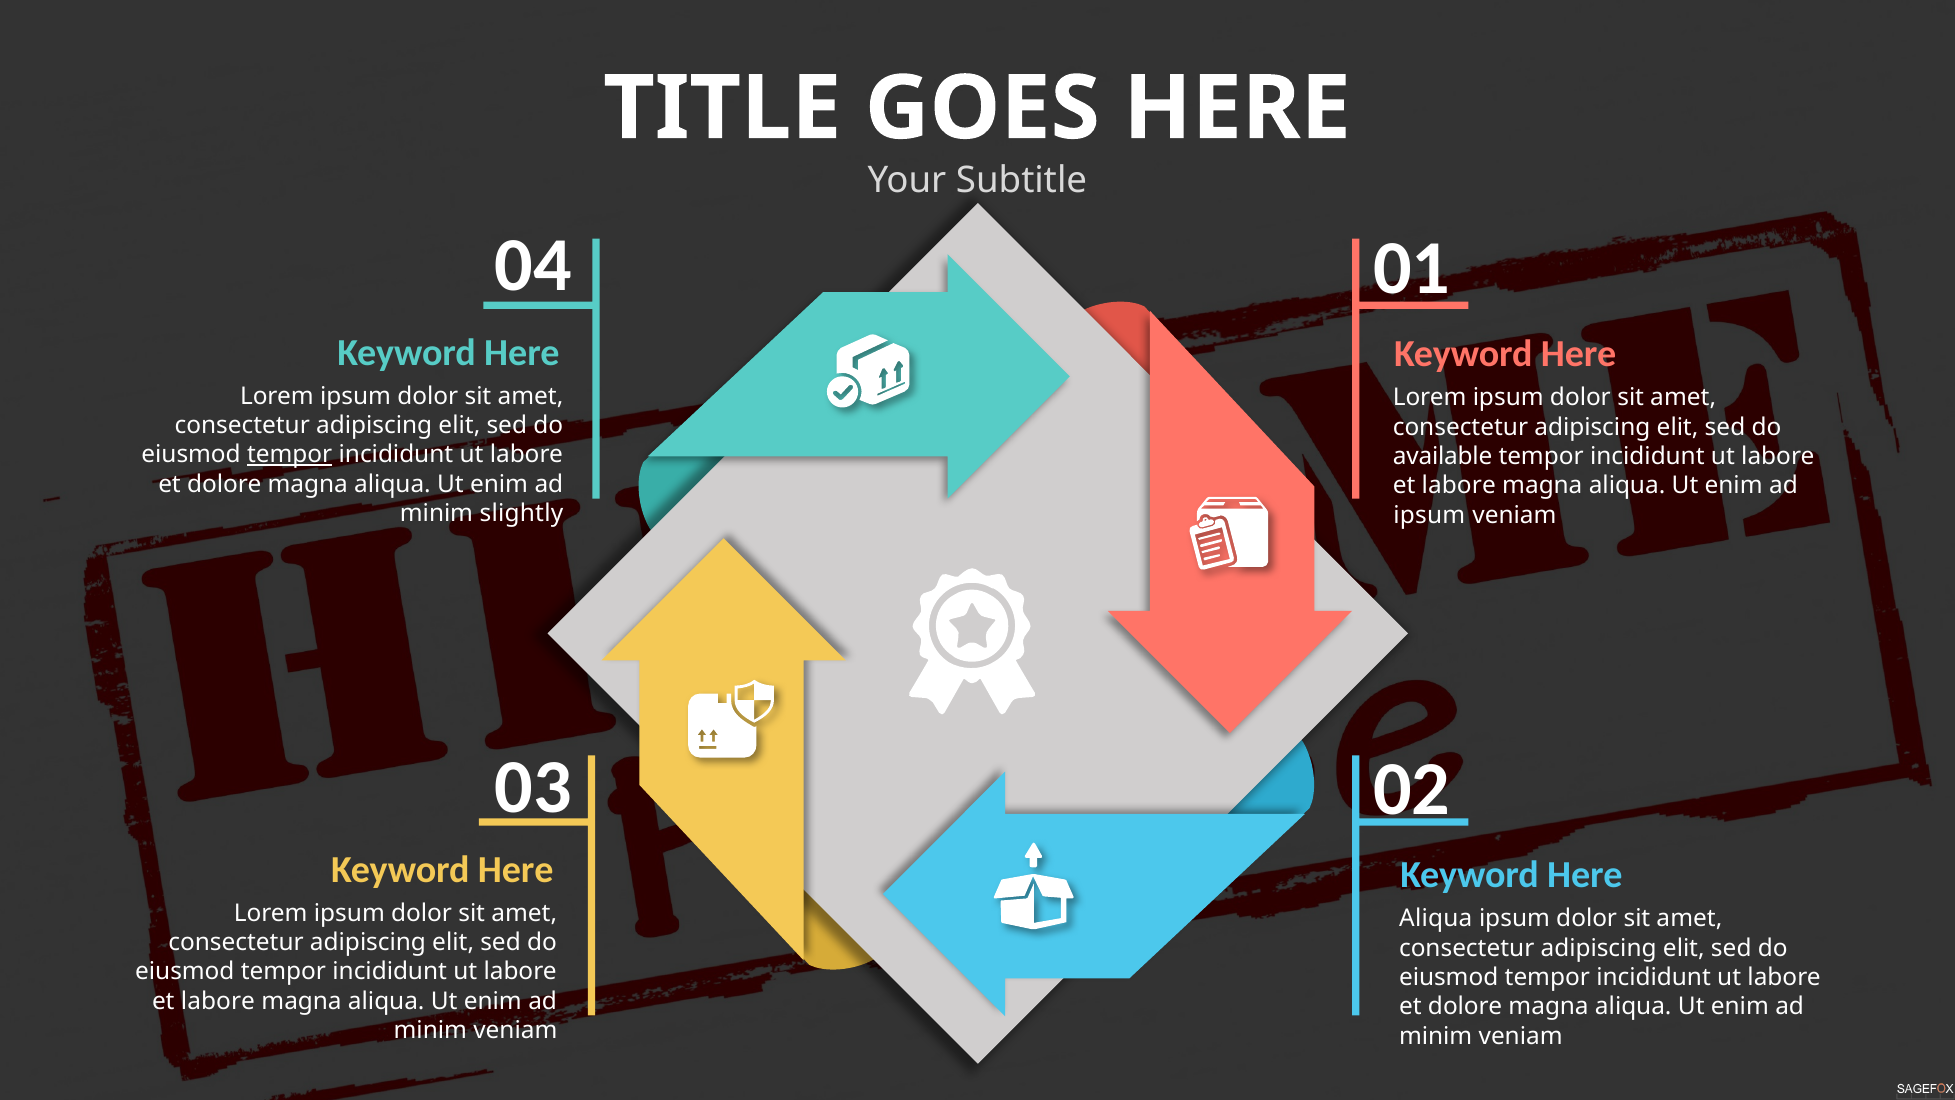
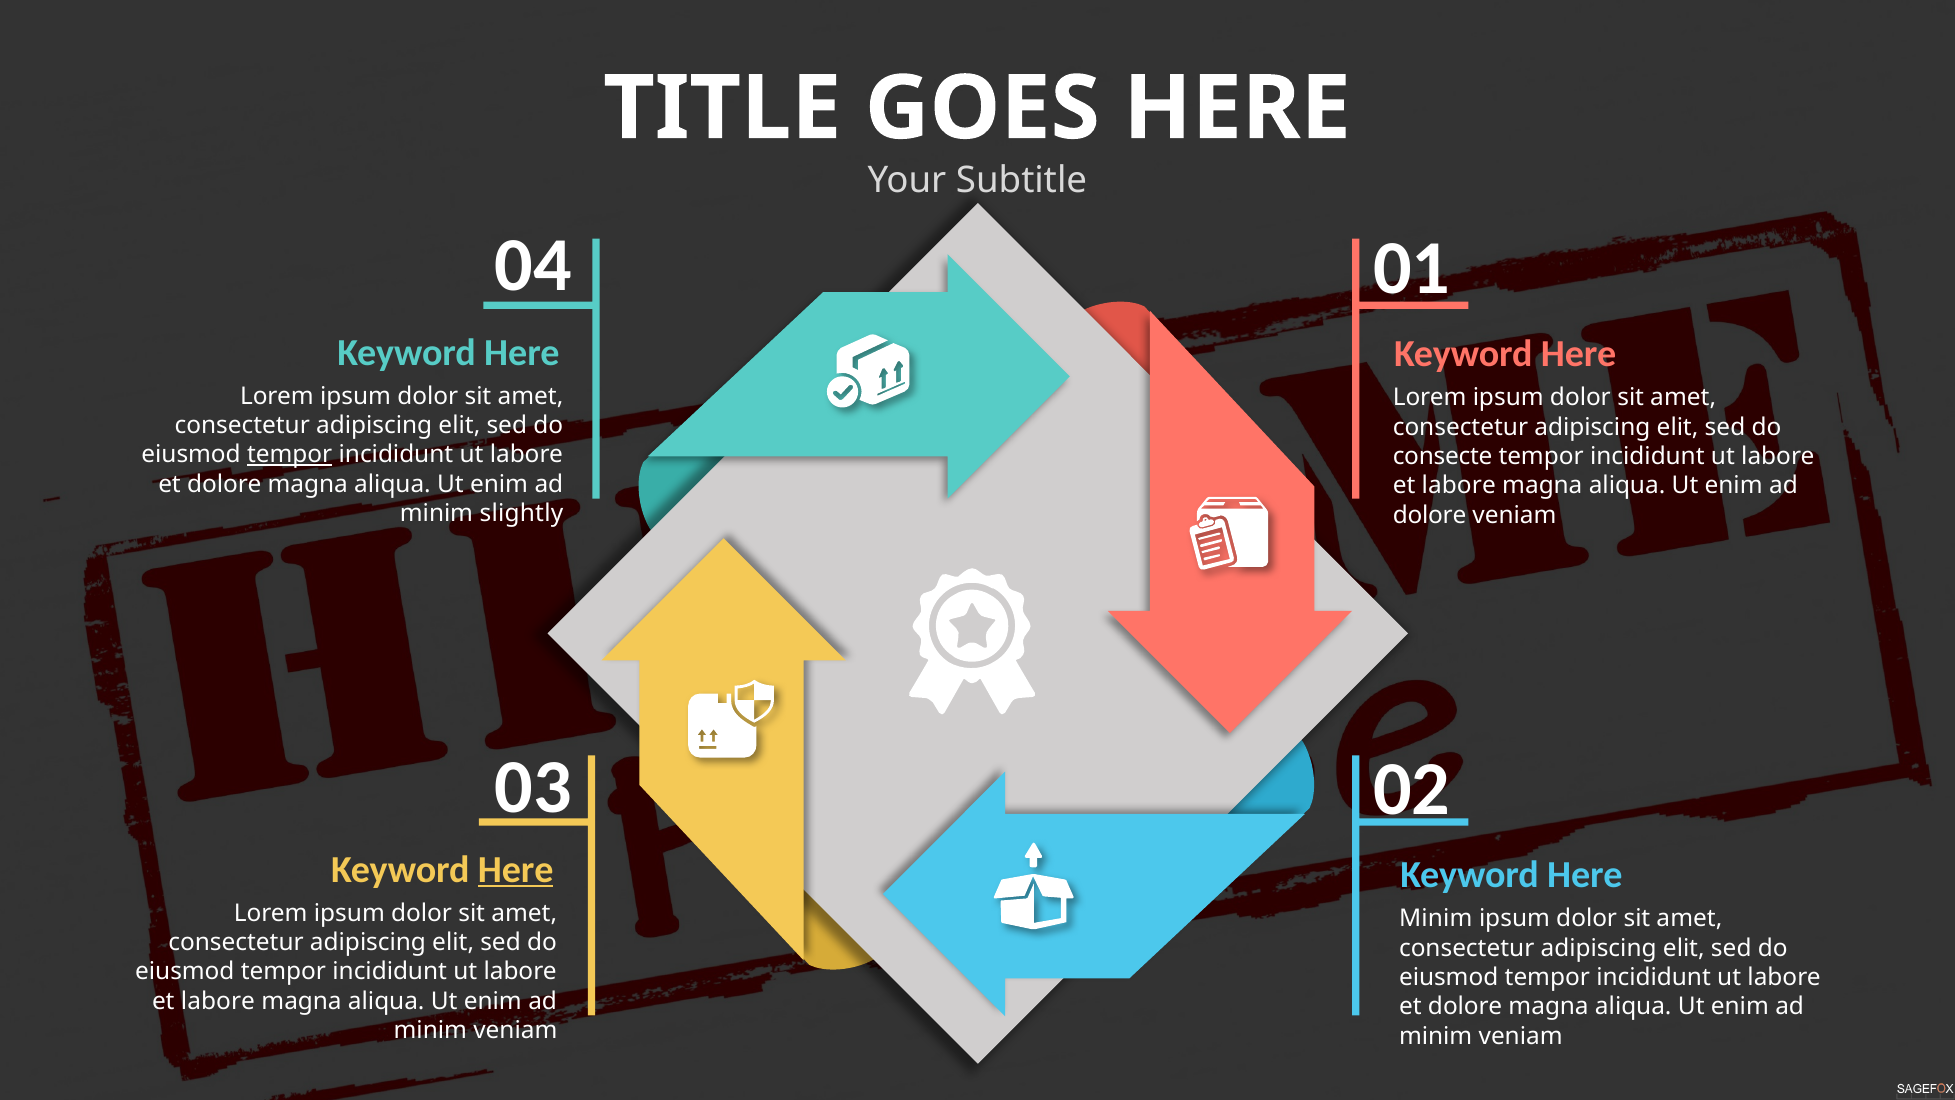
available: available -> consecte
ipsum at (1429, 515): ipsum -> dolore
Here at (516, 870) underline: none -> present
Aliqua at (1436, 918): Aliqua -> Minim
